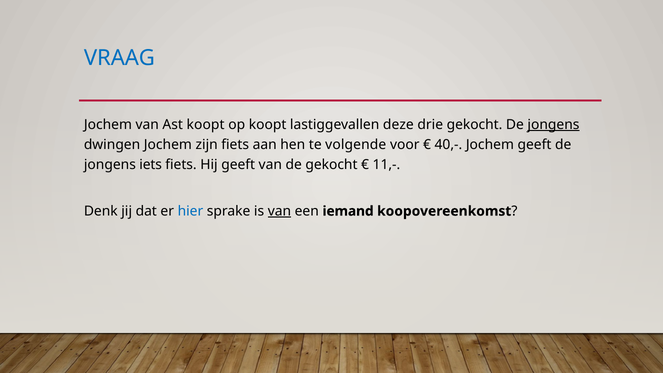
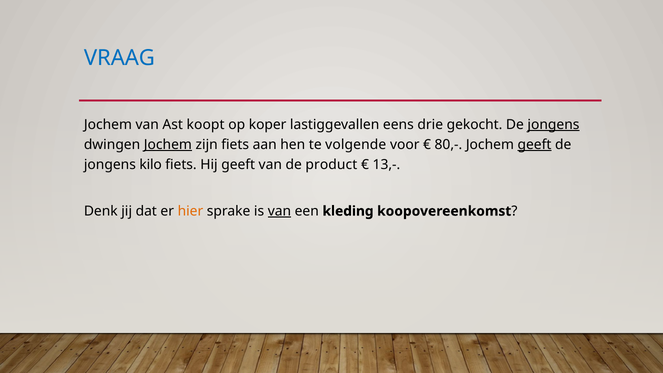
op koopt: koopt -> koper
deze: deze -> eens
Jochem at (168, 145) underline: none -> present
40,-: 40,- -> 80,-
geeft at (534, 145) underline: none -> present
iets: iets -> kilo
de gekocht: gekocht -> product
11,-: 11,- -> 13,-
hier colour: blue -> orange
iemand: iemand -> kleding
